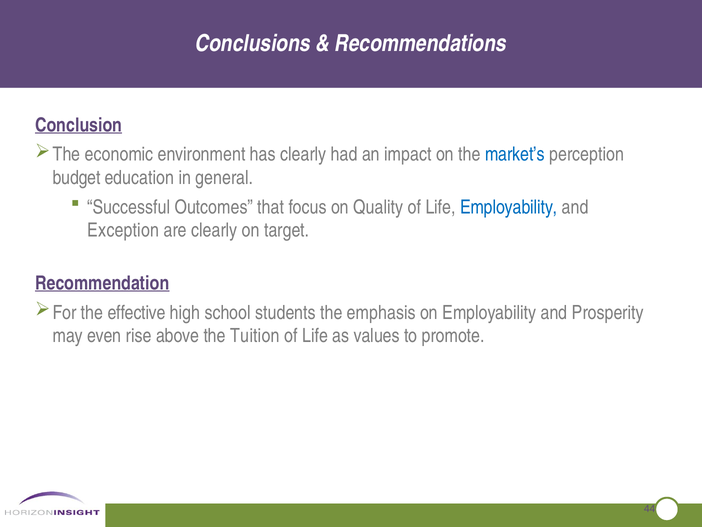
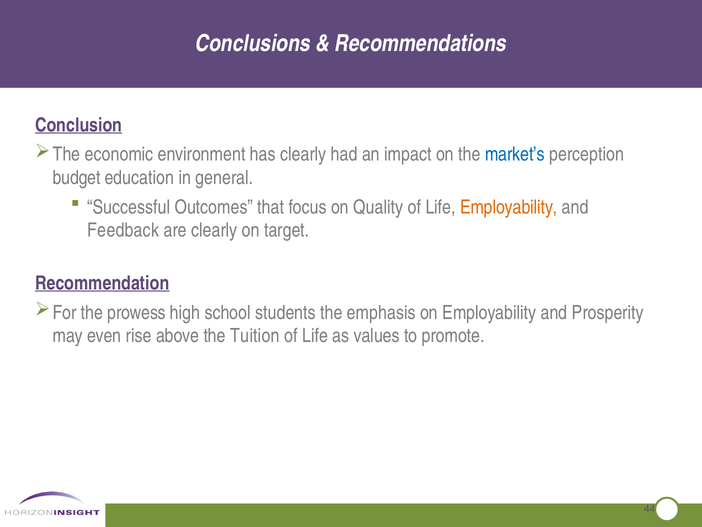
Employability at (509, 207) colour: blue -> orange
Exception: Exception -> Feedback
effective: effective -> prowess
